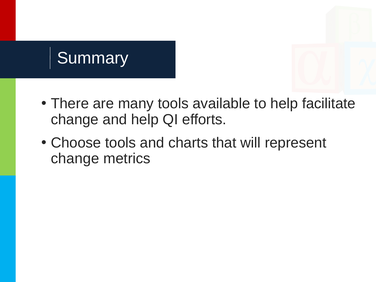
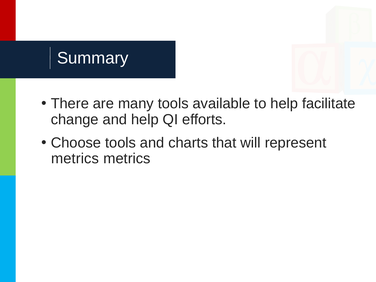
change at (75, 159): change -> metrics
